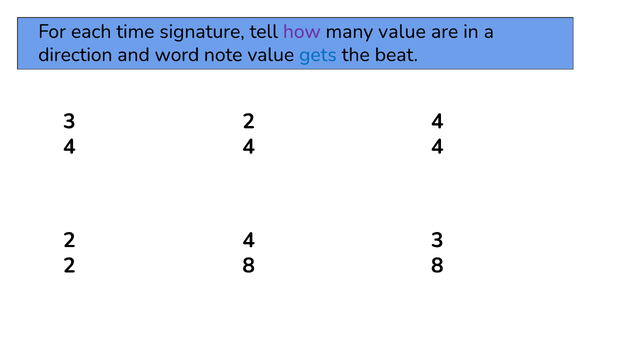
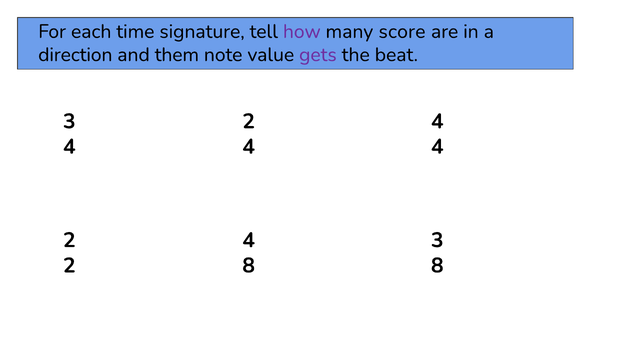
many value: value -> score
word: word -> them
gets colour: blue -> purple
